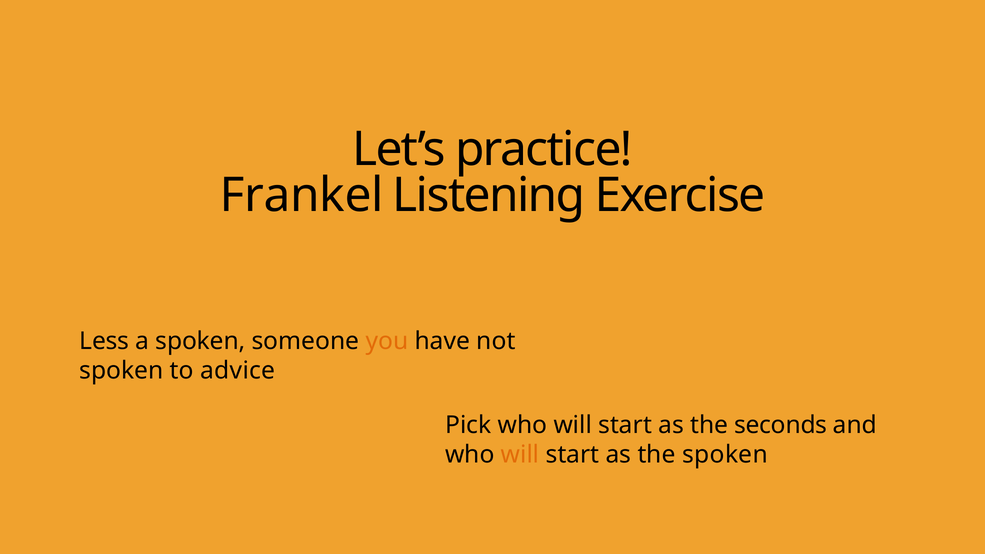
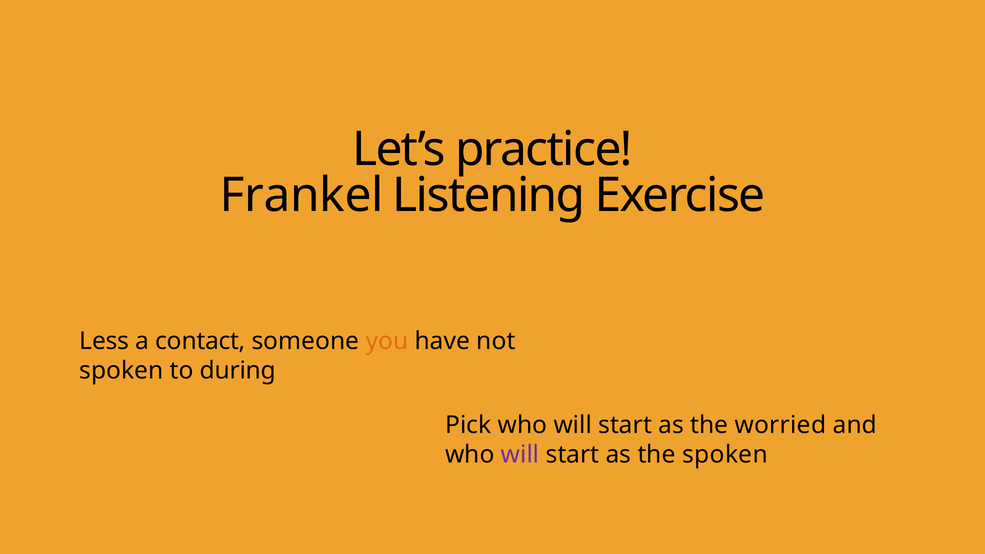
a spoken: spoken -> contact
advice: advice -> during
seconds: seconds -> worried
will at (520, 455) colour: orange -> purple
